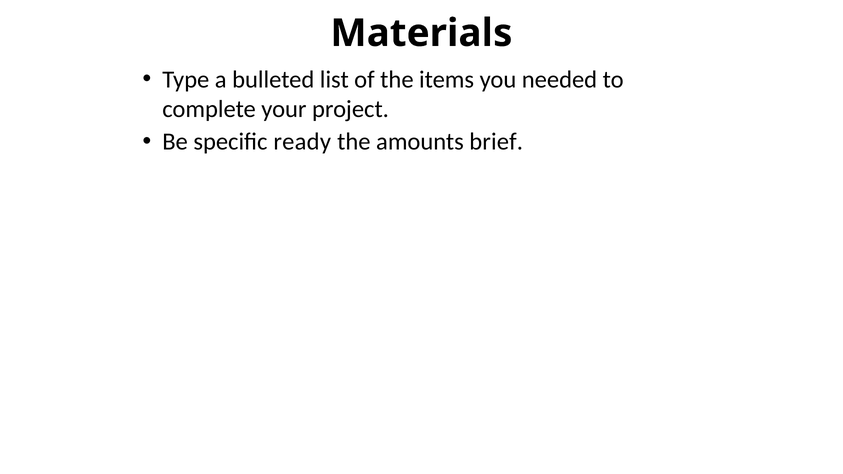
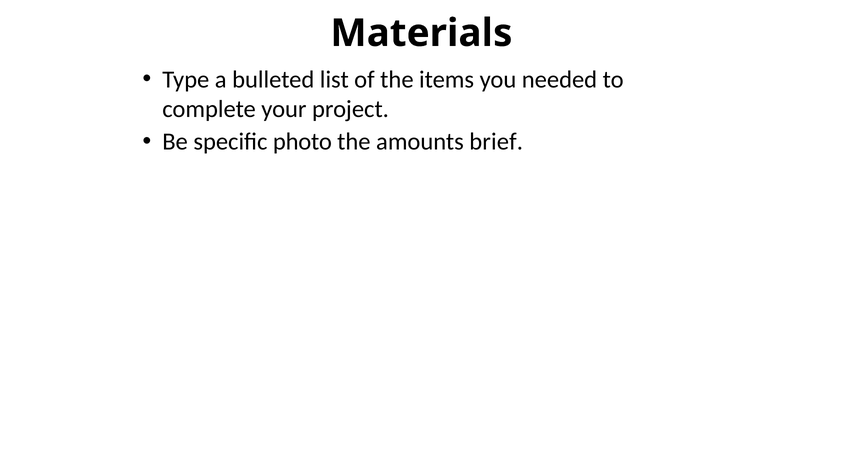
ready: ready -> photo
